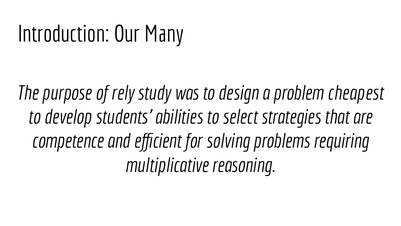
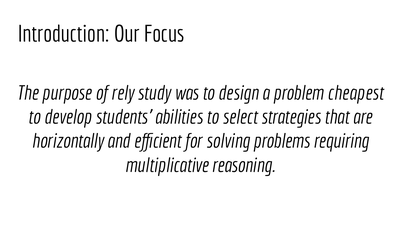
Many: Many -> Focus
competence: competence -> horizontally
